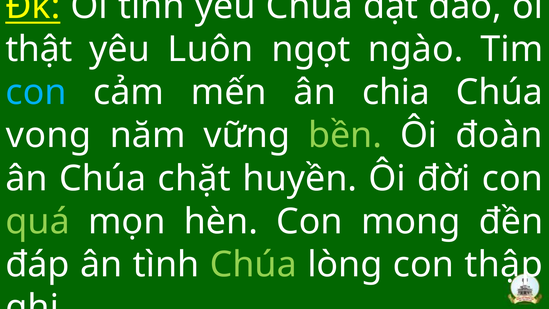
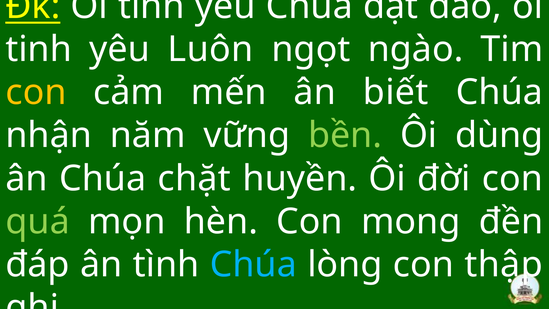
thật: thật -> tinh
con at (36, 92) colour: light blue -> yellow
chia: chia -> biết
vong: vong -> nhận
đoàn: đoàn -> dùng
Chúa at (253, 264) colour: light green -> light blue
